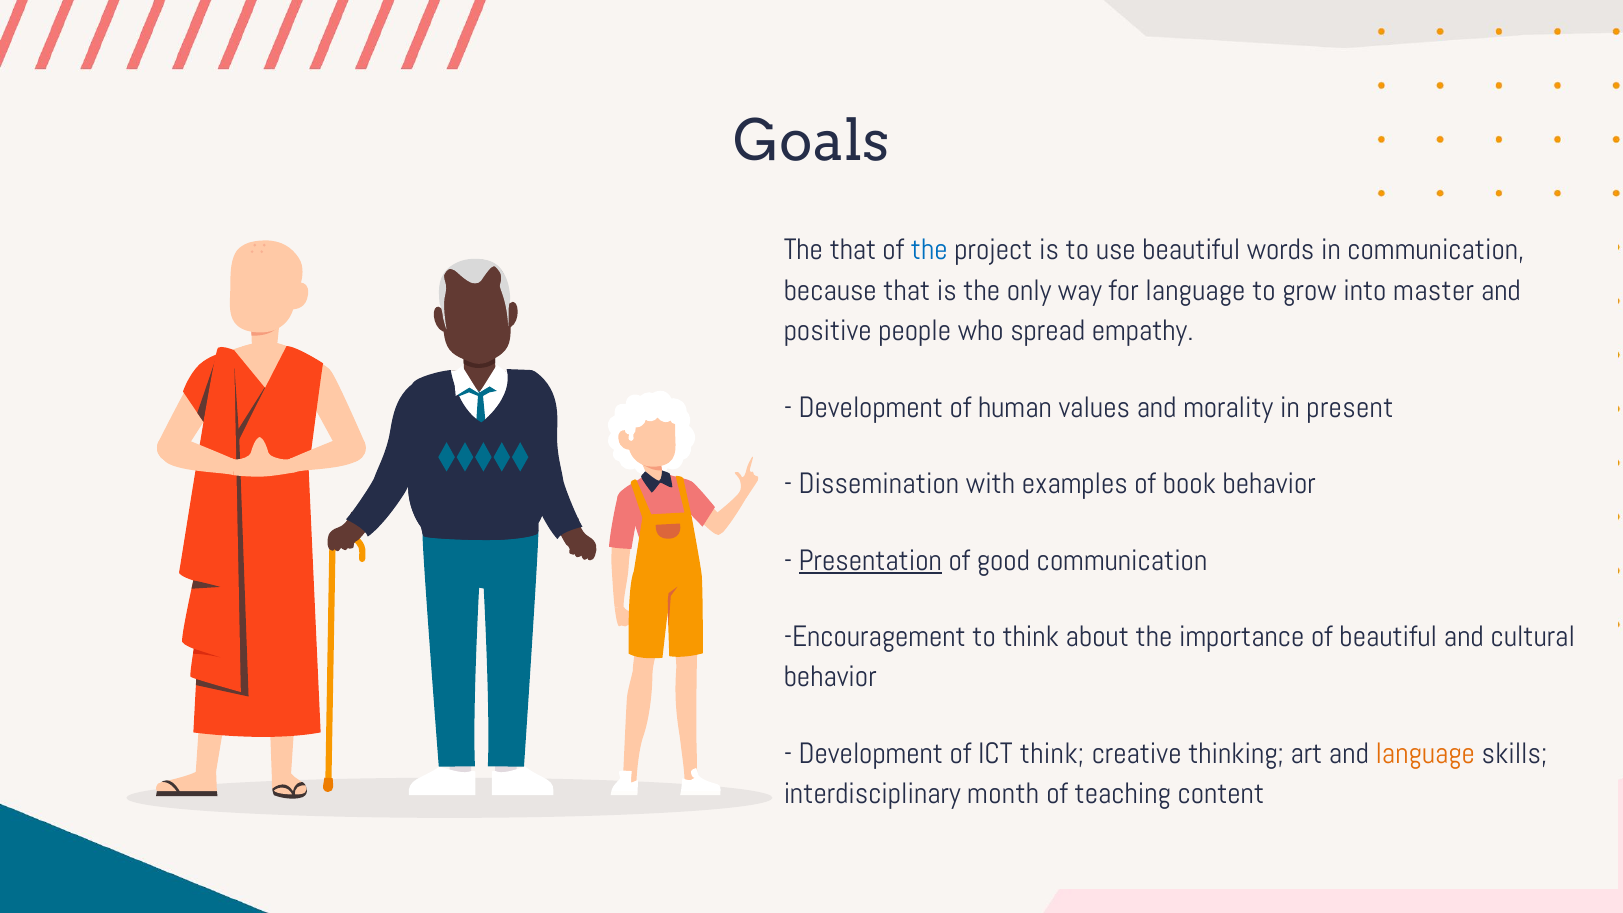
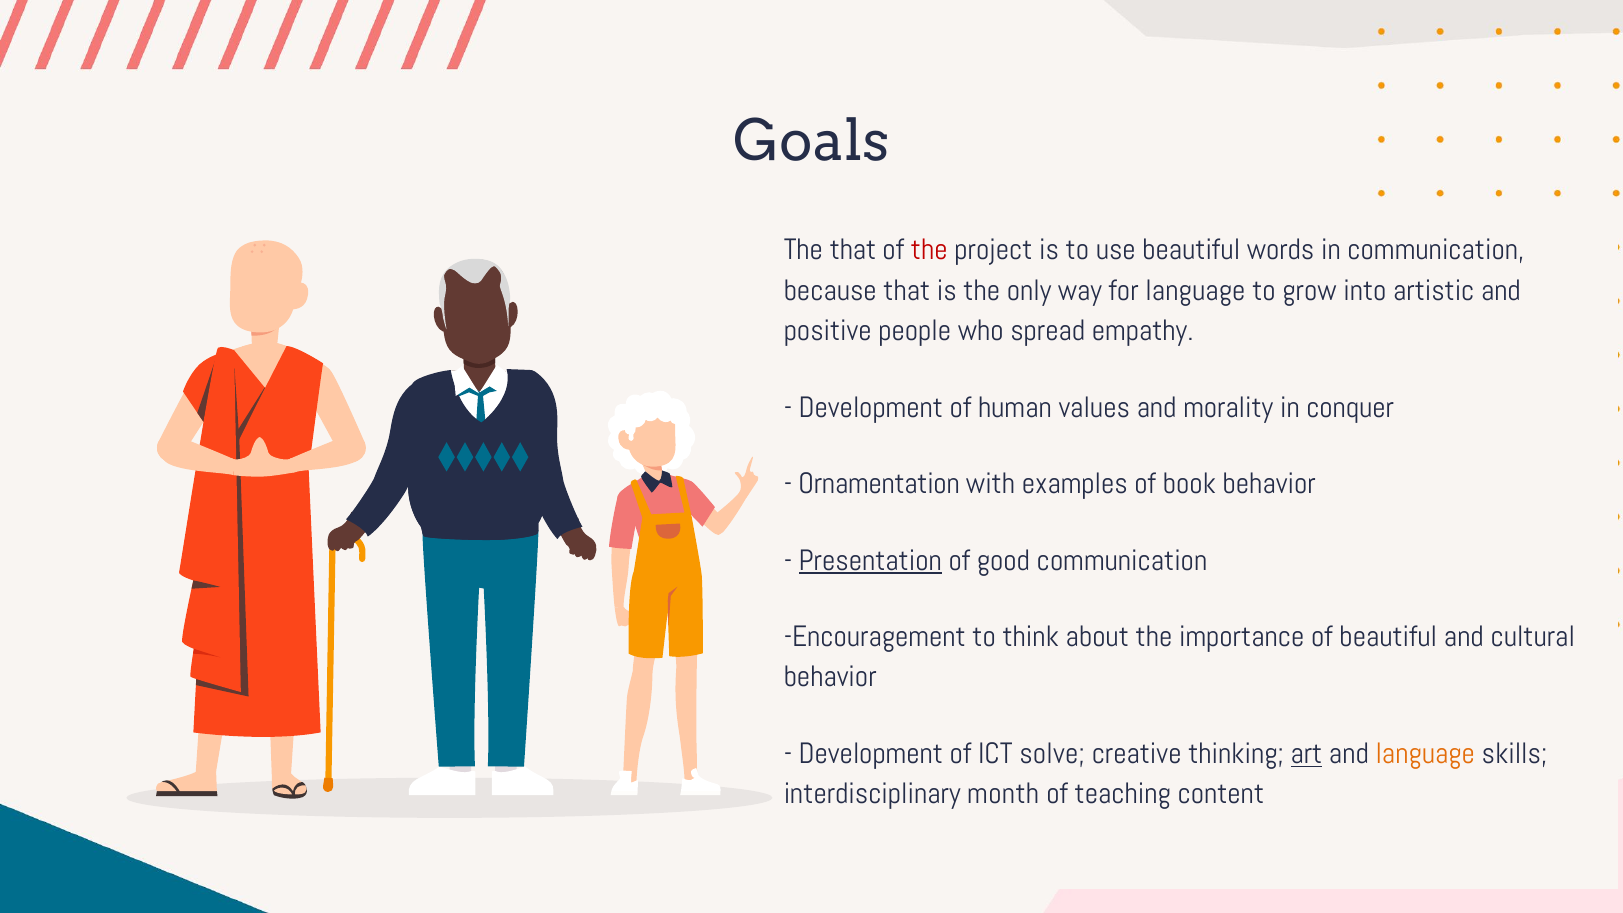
the at (929, 250) colour: blue -> red
master: master -> artistic
present: present -> conquer
Dissemination: Dissemination -> Ornamentation
ICT think: think -> solve
art underline: none -> present
